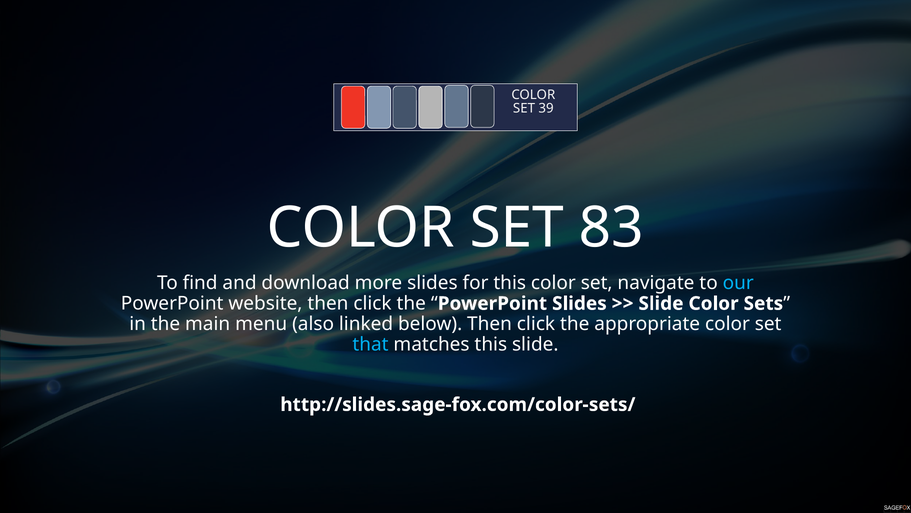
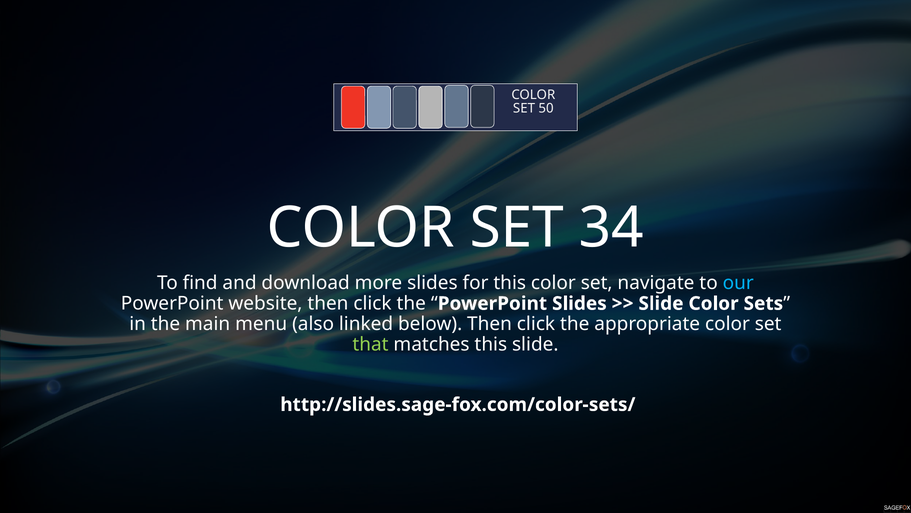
39: 39 -> 50
83: 83 -> 34
that colour: light blue -> light green
